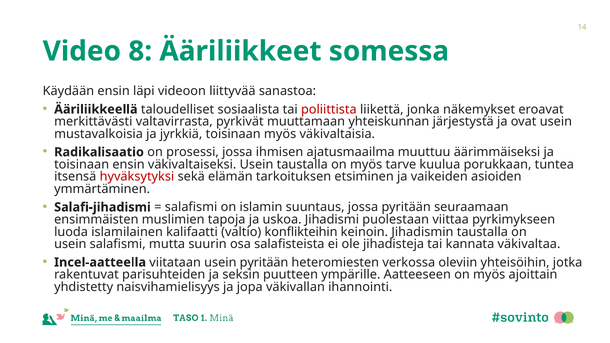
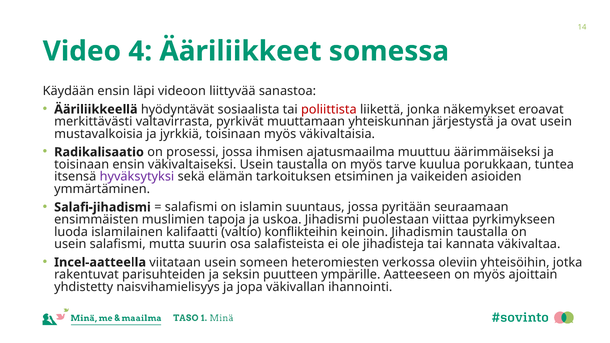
8: 8 -> 4
taloudelliset: taloudelliset -> hyödyntävät
hyväksytyksi colour: red -> purple
usein pyritään: pyritään -> someen
